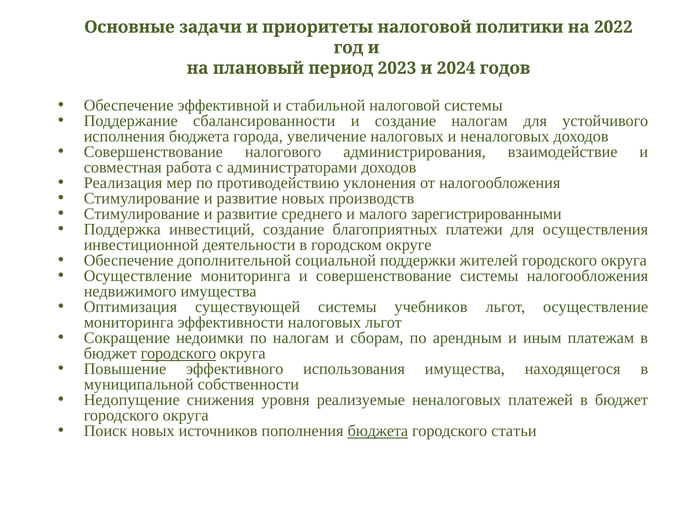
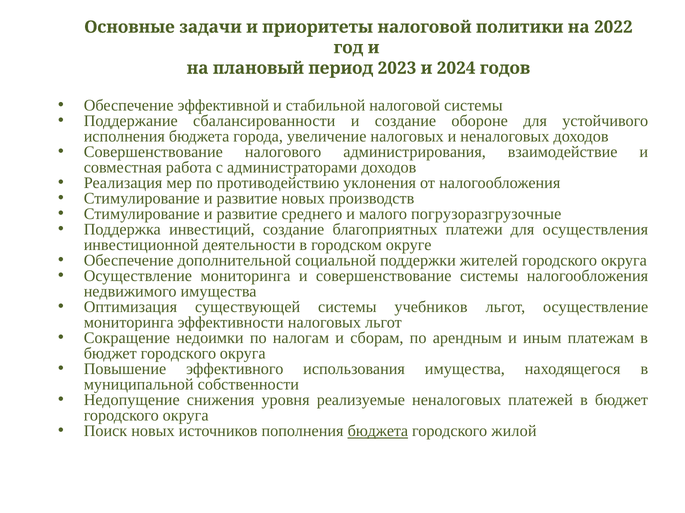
создание налогам: налогам -> обороне
зарегистрированными: зарегистрированными -> погрузоразгрузочные
городского at (178, 354) underline: present -> none
статьи: статьи -> жилой
